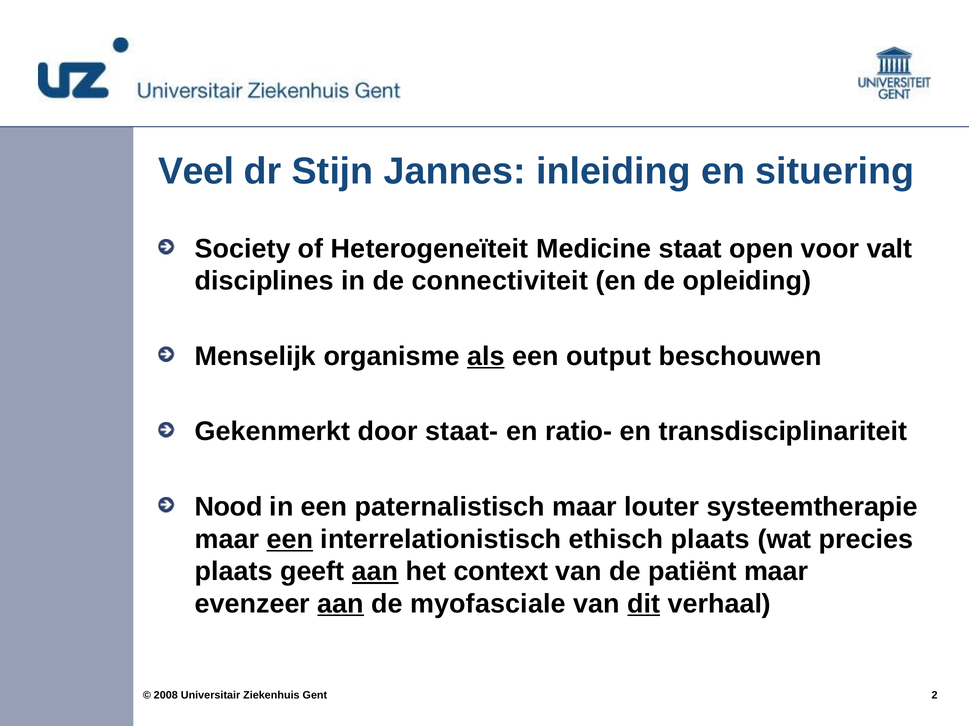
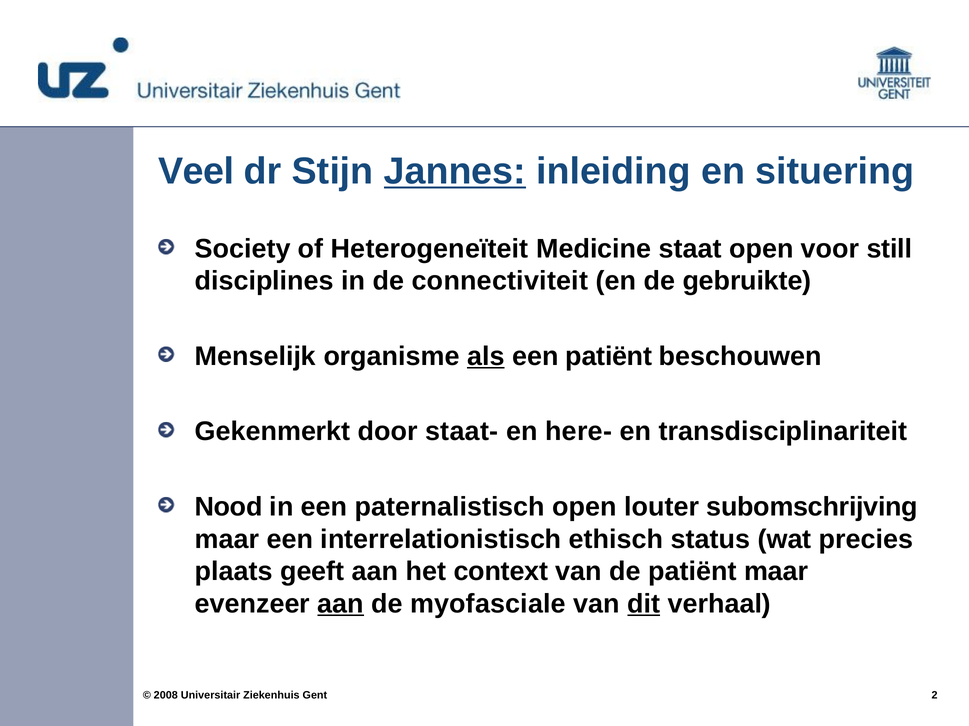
Jannes underline: none -> present
valt: valt -> still
opleiding: opleiding -> gebruikte
een output: output -> patiënt
ratio-: ratio- -> here-
paternalistisch maar: maar -> open
systeemtherapie: systeemtherapie -> subomschrijving
een at (290, 540) underline: present -> none
ethisch plaats: plaats -> status
aan at (375, 572) underline: present -> none
